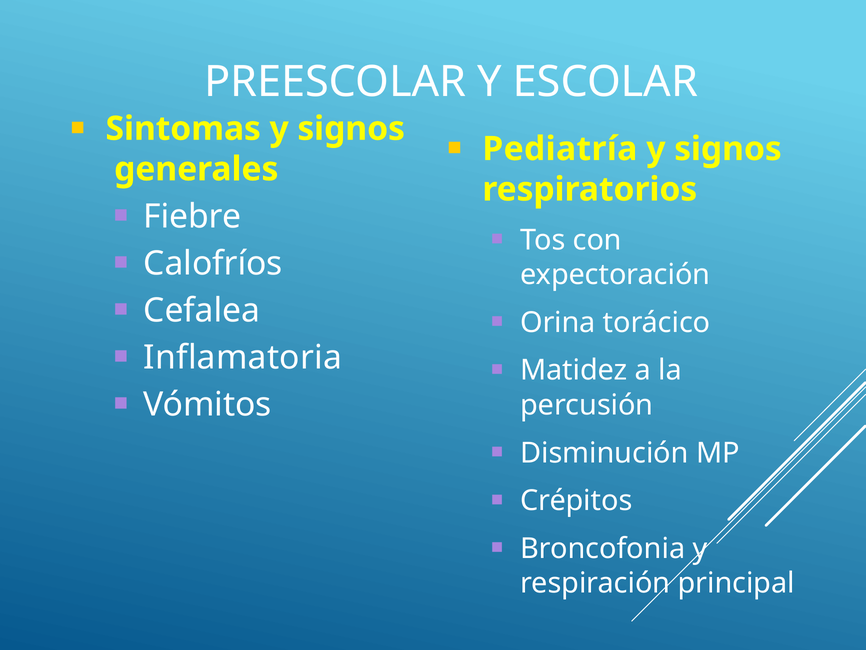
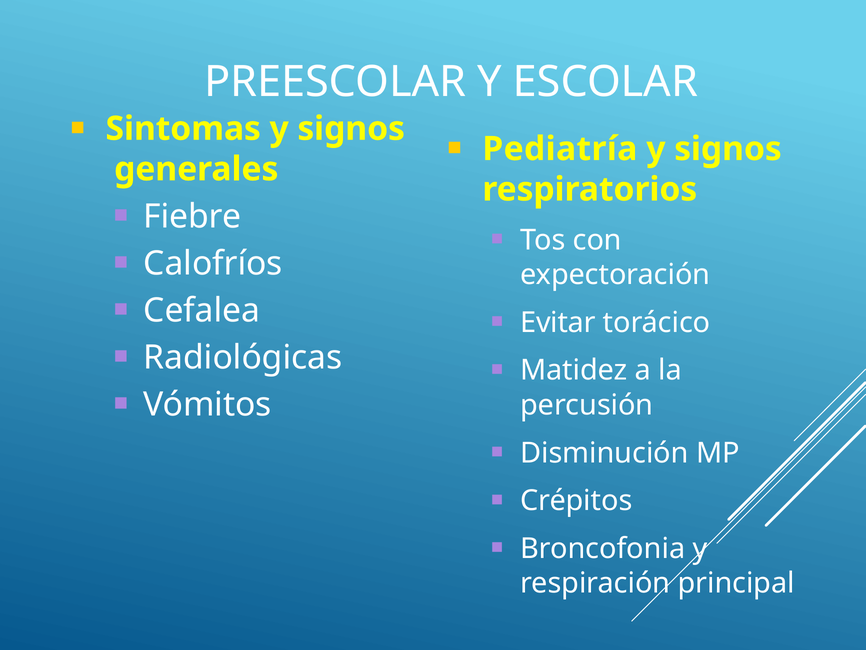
Orina: Orina -> Evitar
Inflamatoria: Inflamatoria -> Radiológicas
